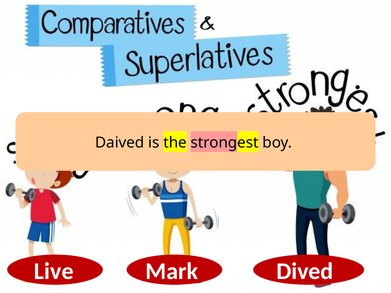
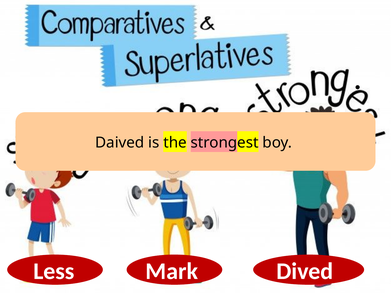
Live: Live -> Less
